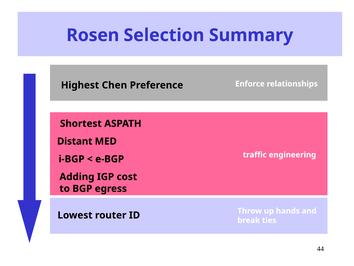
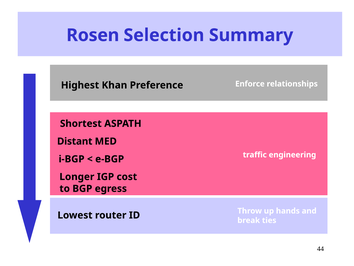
Chen: Chen -> Khan
Adding: Adding -> Longer
